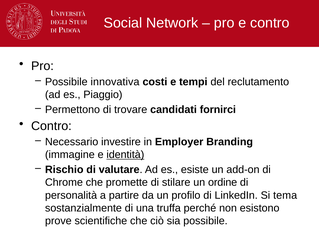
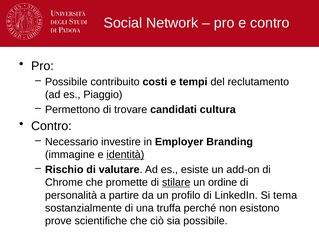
innovativa: innovativa -> contribuito
fornirci: fornirci -> cultura
stilare underline: none -> present
